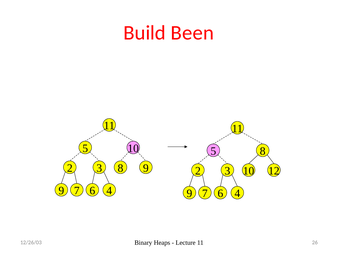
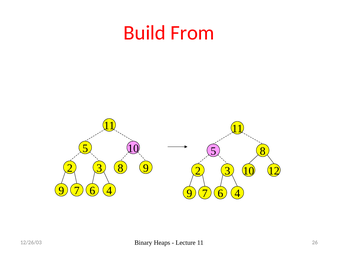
Been: Been -> From
